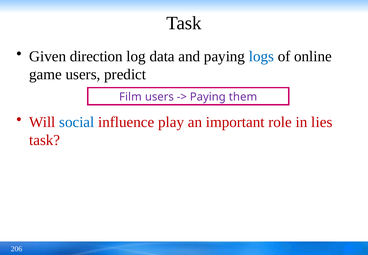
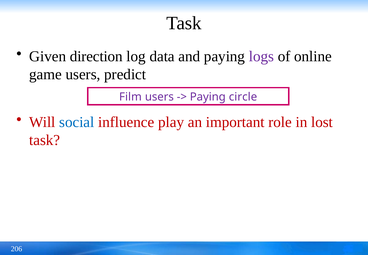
logs colour: blue -> purple
them: them -> circle
lies: lies -> lost
